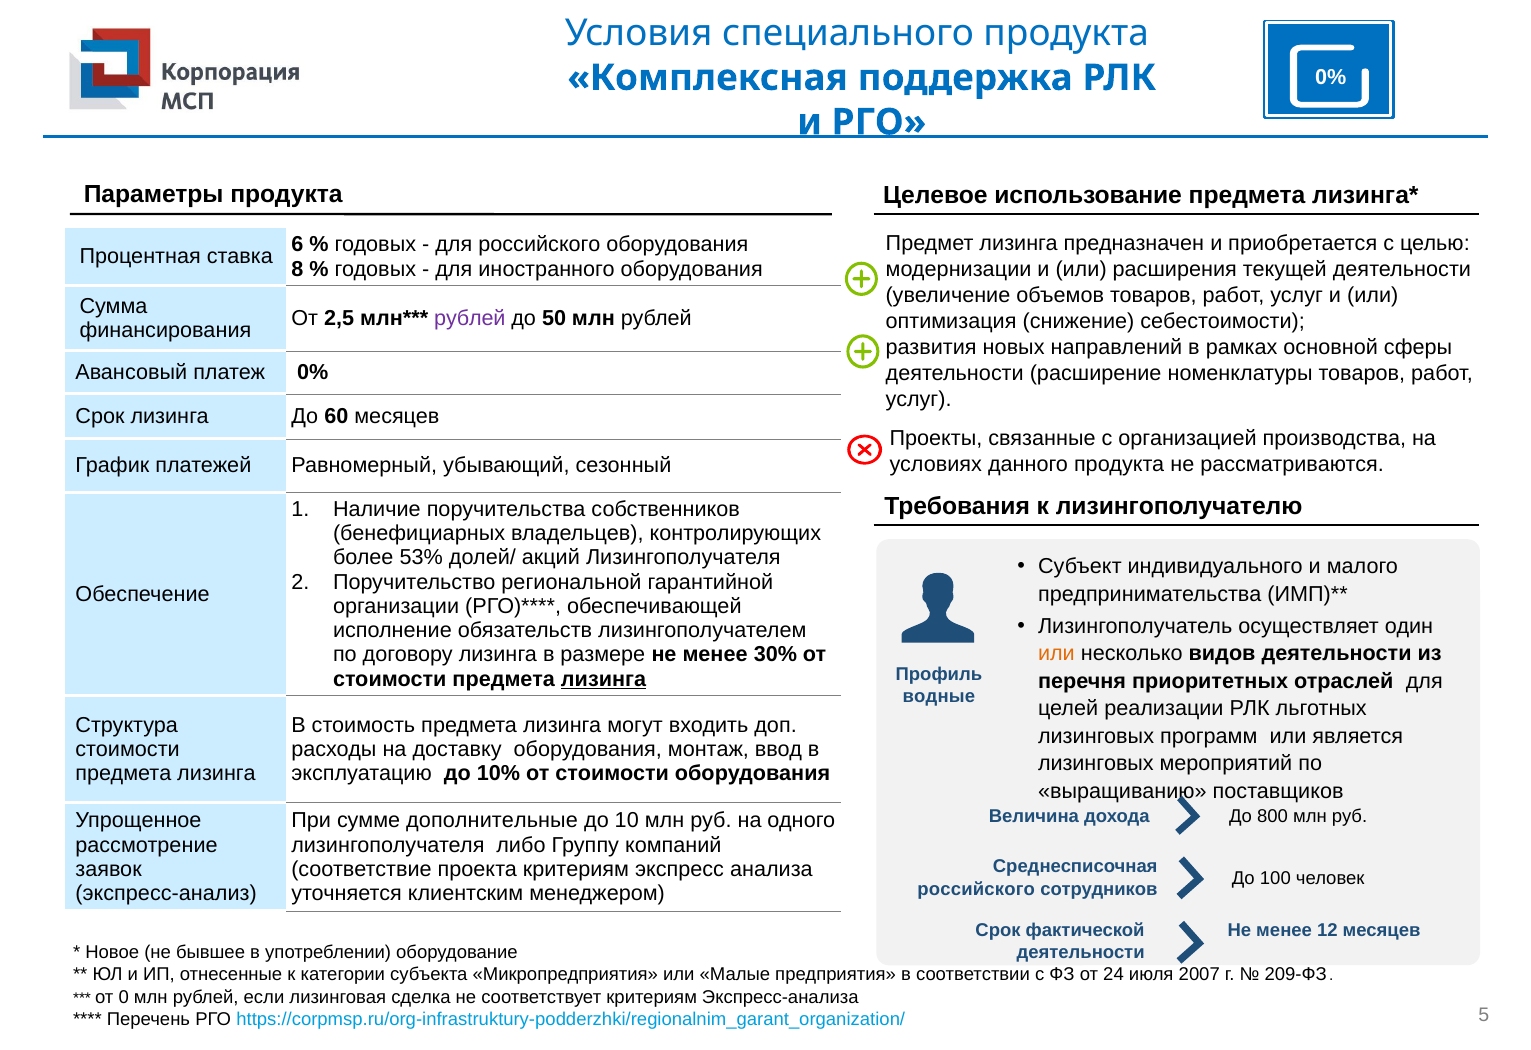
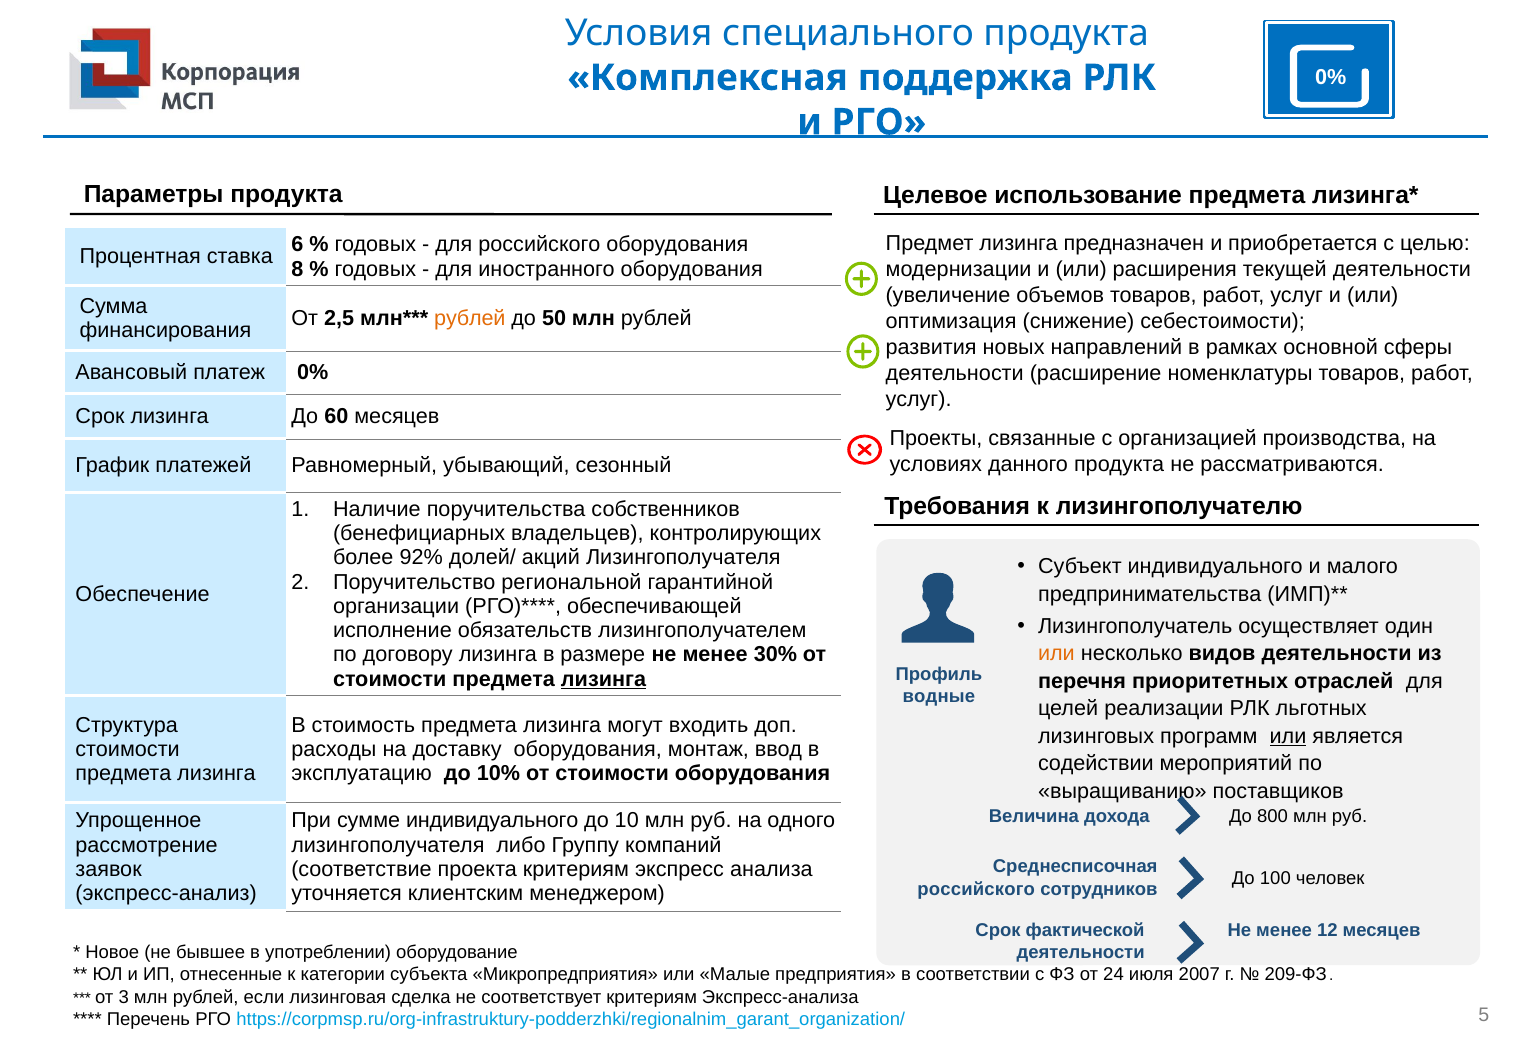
рублей at (470, 318) colour: purple -> orange
53%: 53% -> 92%
или at (1288, 736) underline: none -> present
лизинговых at (1096, 764): лизинговых -> содействии
сумме дополнительные: дополнительные -> индивидуального
0: 0 -> 3
